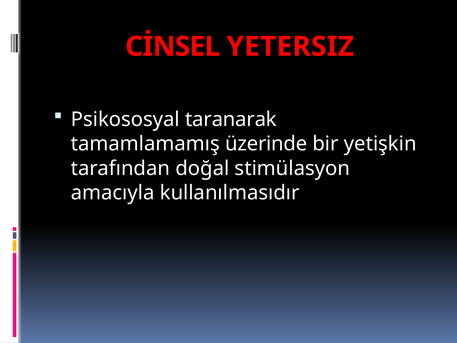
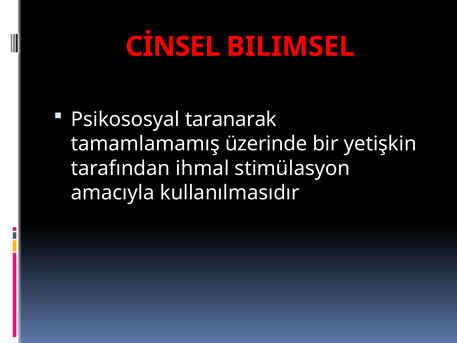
YETERSIZ: YETERSIZ -> BILIMSEL
doğal: doğal -> ihmal
